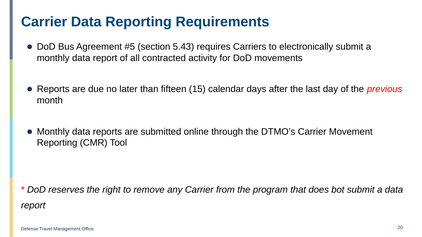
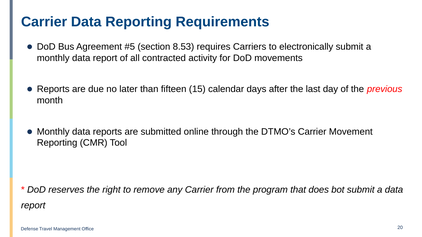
5.43: 5.43 -> 8.53
